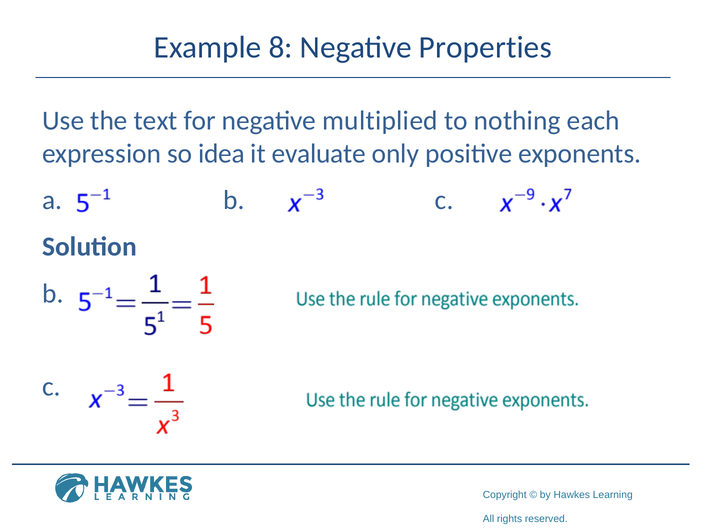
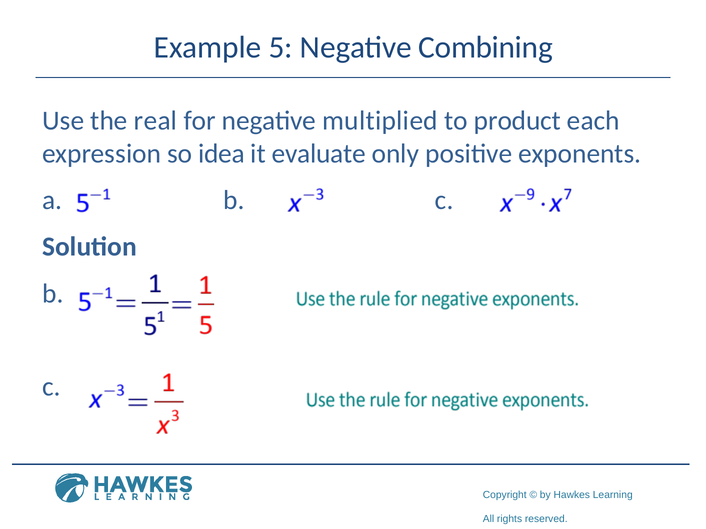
8: 8 -> 5
Properties: Properties -> Combining
text: text -> real
nothing: nothing -> product
